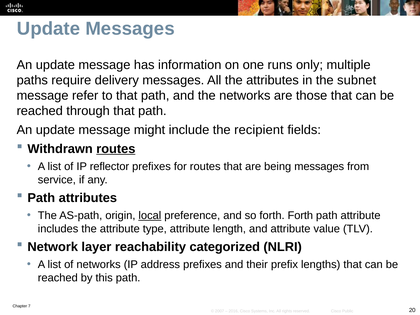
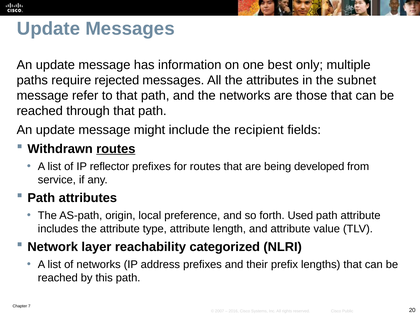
runs: runs -> best
delivery: delivery -> rejected
being messages: messages -> developed
local underline: present -> none
forth Forth: Forth -> Used
